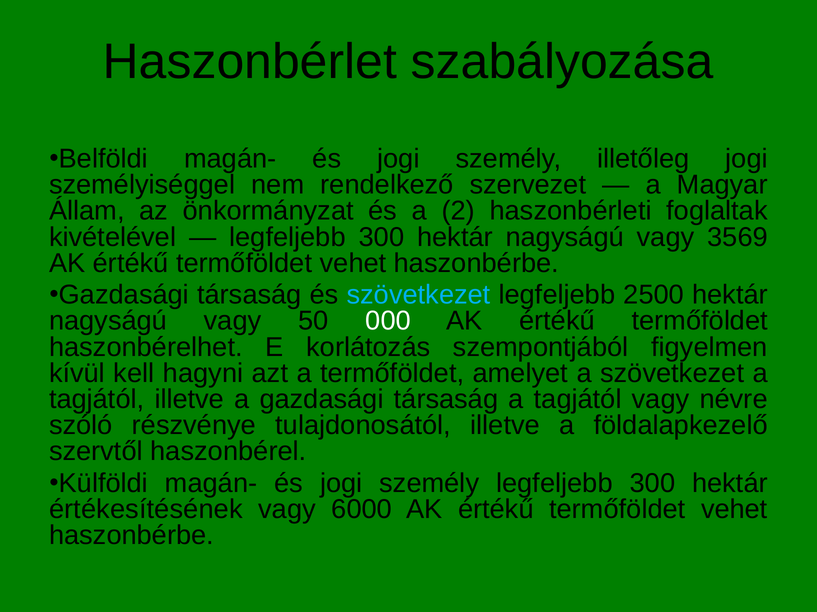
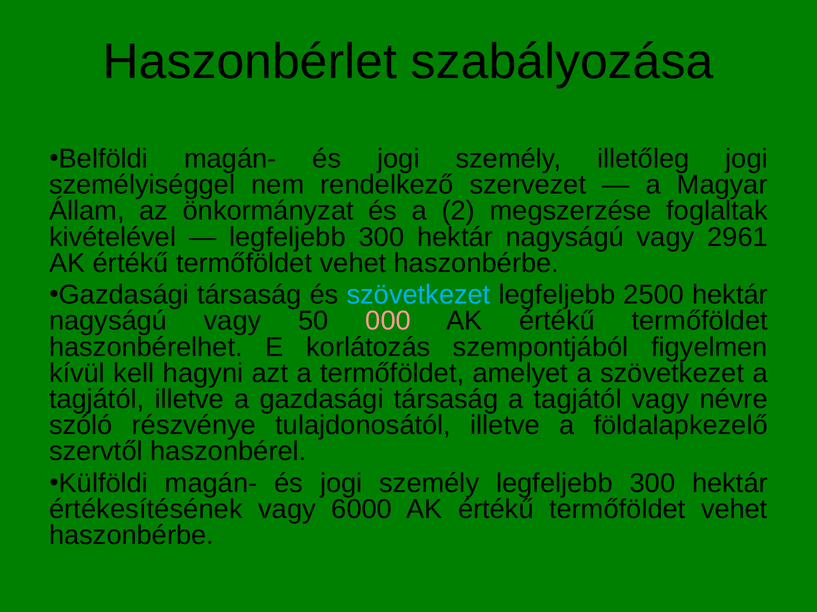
haszonbérleti: haszonbérleti -> megszerzése
3569: 3569 -> 2961
000 colour: white -> pink
